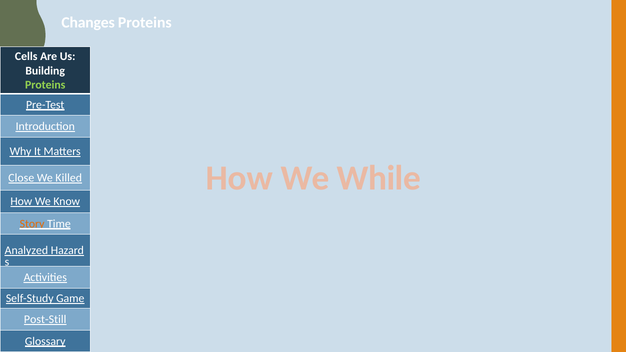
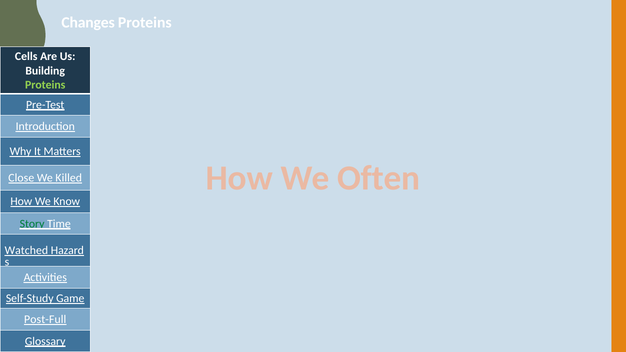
While: While -> Often
Story colour: orange -> green
Analyzed: Analyzed -> Watched
Post-Still: Post-Still -> Post-Full
